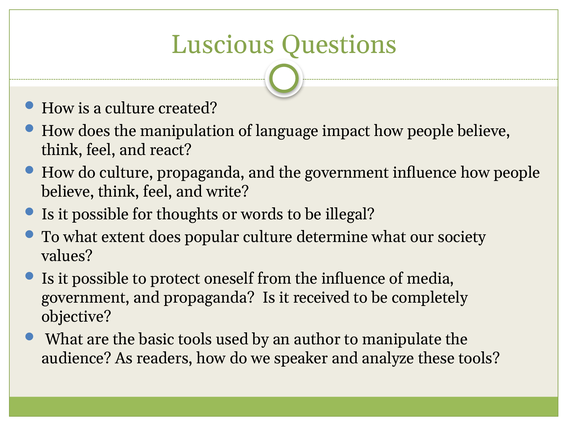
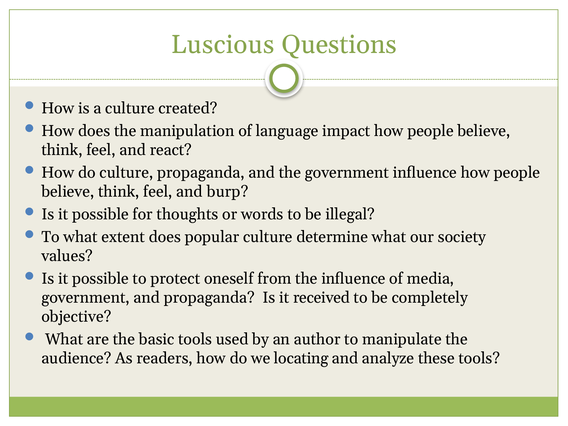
write: write -> burp
speaker: speaker -> locating
